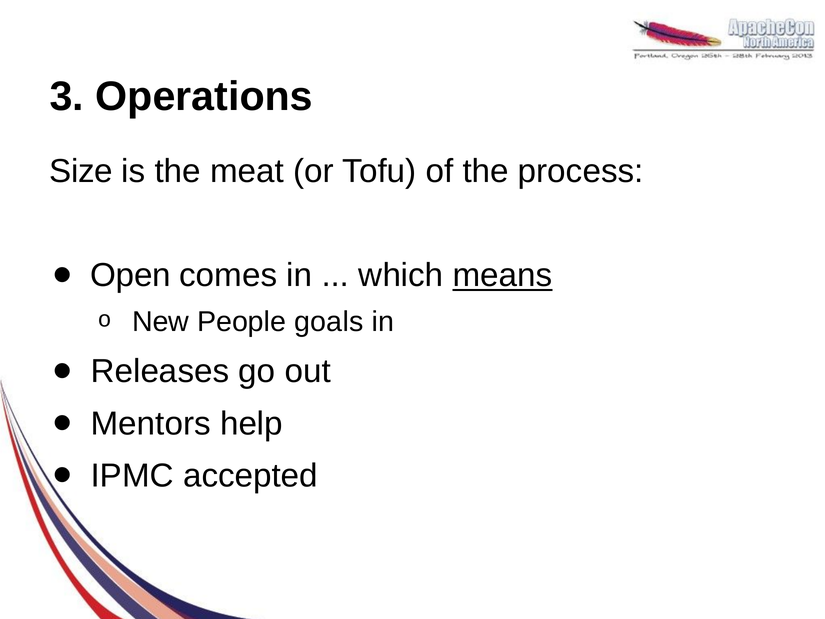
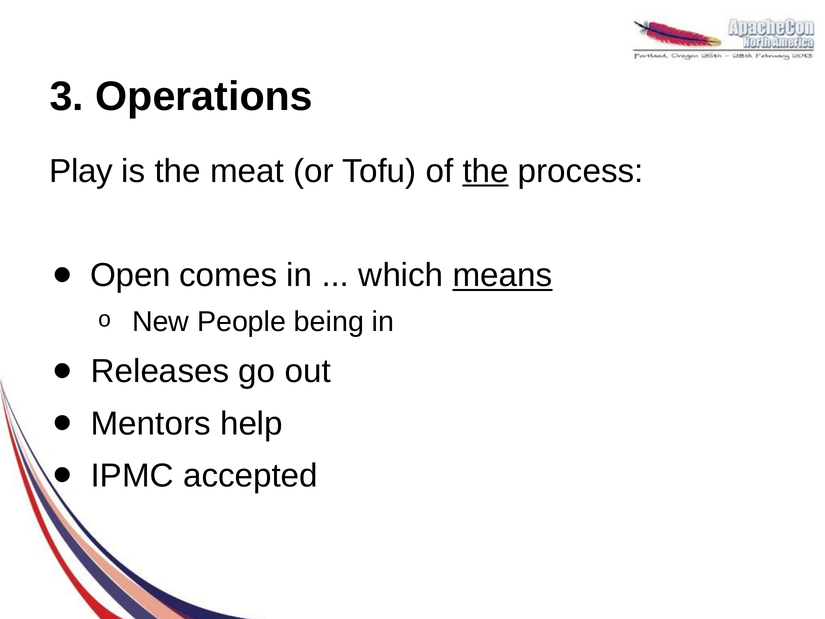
Size: Size -> Play
the at (486, 171) underline: none -> present
goals: goals -> being
